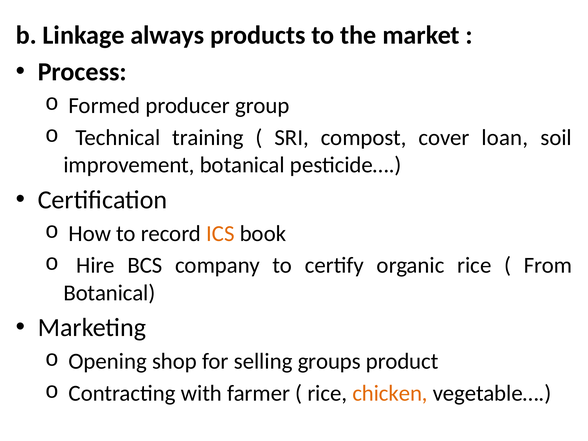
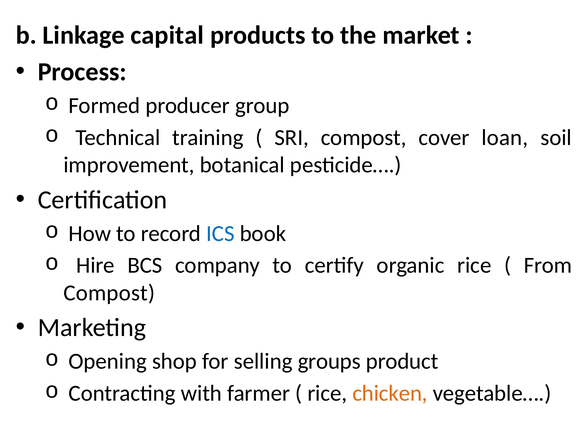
always: always -> capital
ICS colour: orange -> blue
Botanical at (109, 293): Botanical -> Compost
